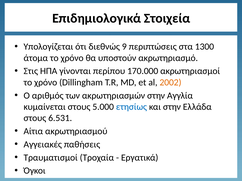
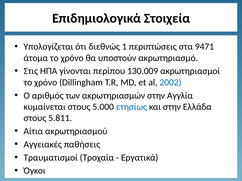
9: 9 -> 1
1300: 1300 -> 9471
170.000: 170.000 -> 130.009
2002 colour: orange -> blue
6.531: 6.531 -> 5.811
